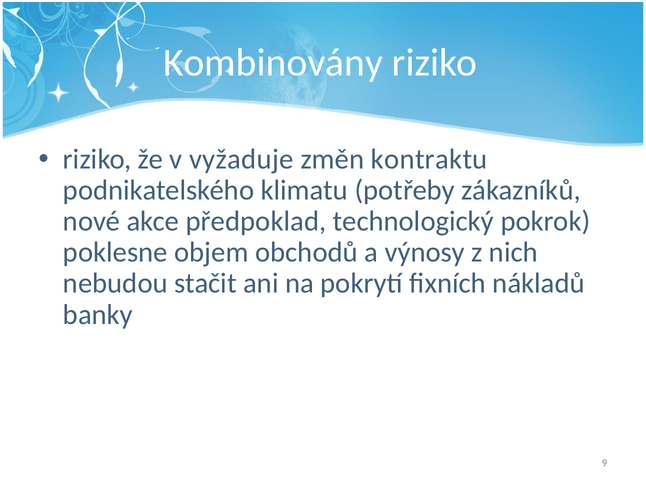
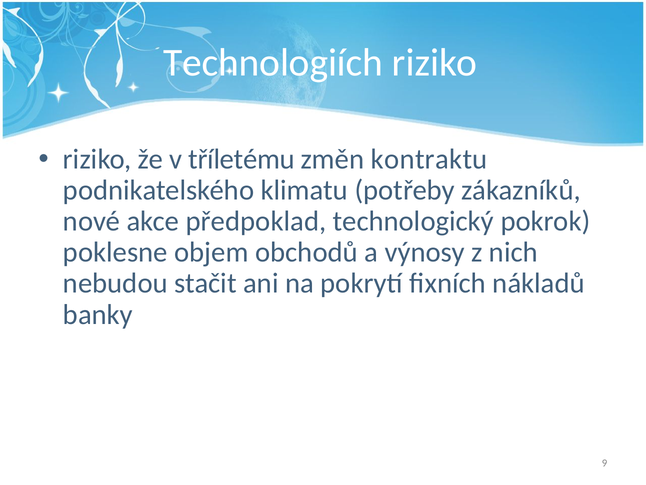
Kombinovány: Kombinovány -> Technologiích
vyžaduje: vyžaduje -> tříletému
